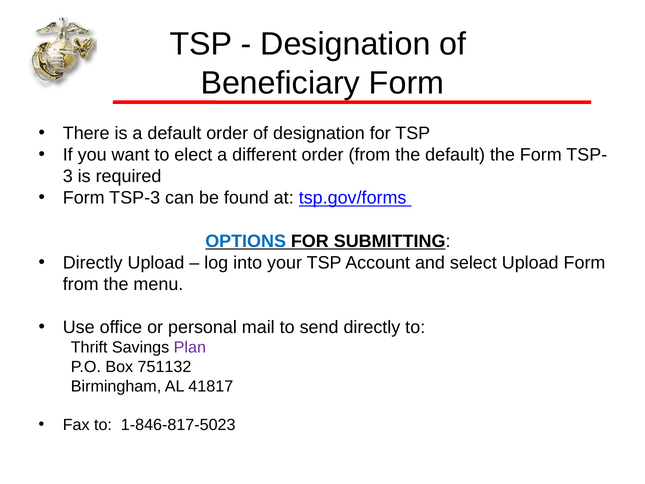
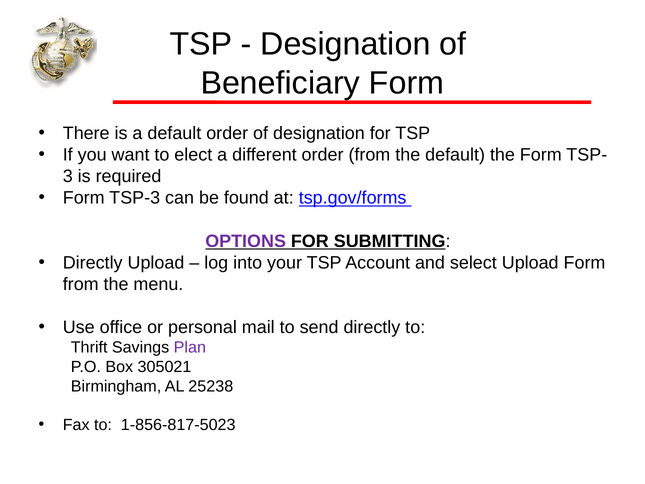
OPTIONS colour: blue -> purple
751132: 751132 -> 305021
41817: 41817 -> 25238
1-846-817-5023: 1-846-817-5023 -> 1-856-817-5023
